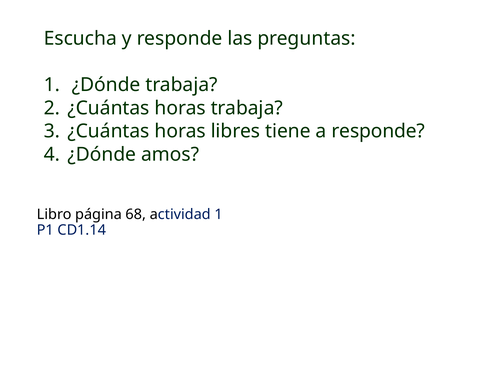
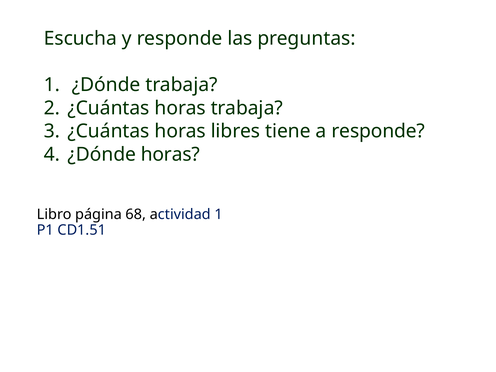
¿Dónde amos: amos -> horas
CD1.14: CD1.14 -> CD1.51
